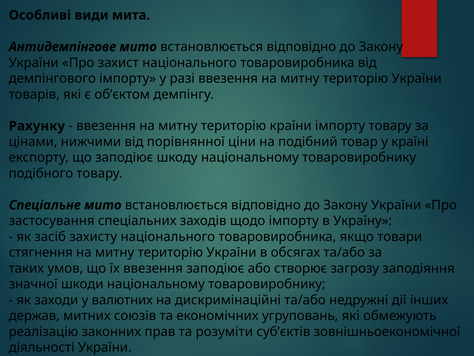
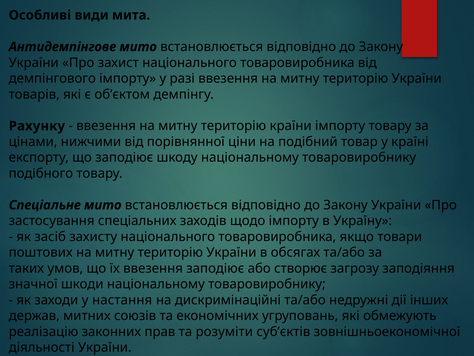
стягнення: стягнення -> поштових
валютних: валютних -> настання
